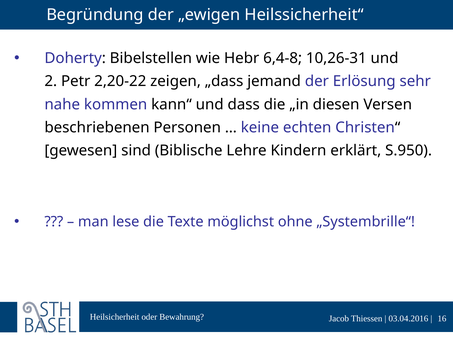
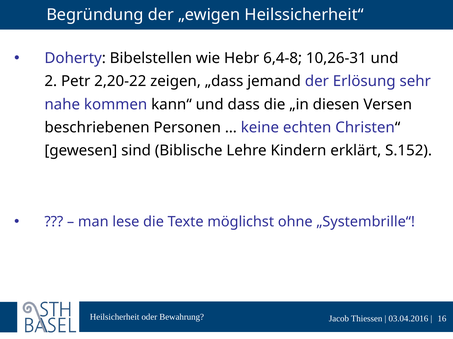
S.950: S.950 -> S.152
